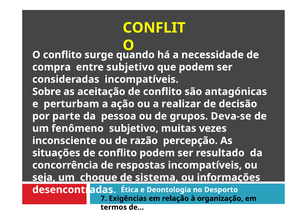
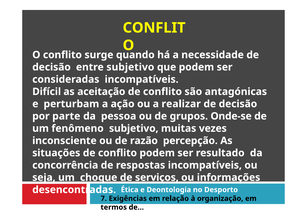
compra at (52, 67): compra -> decisão
Sobre: Sobre -> Difícil
Deva-se: Deva-se -> Onde-se
sistema: sistema -> serviços
